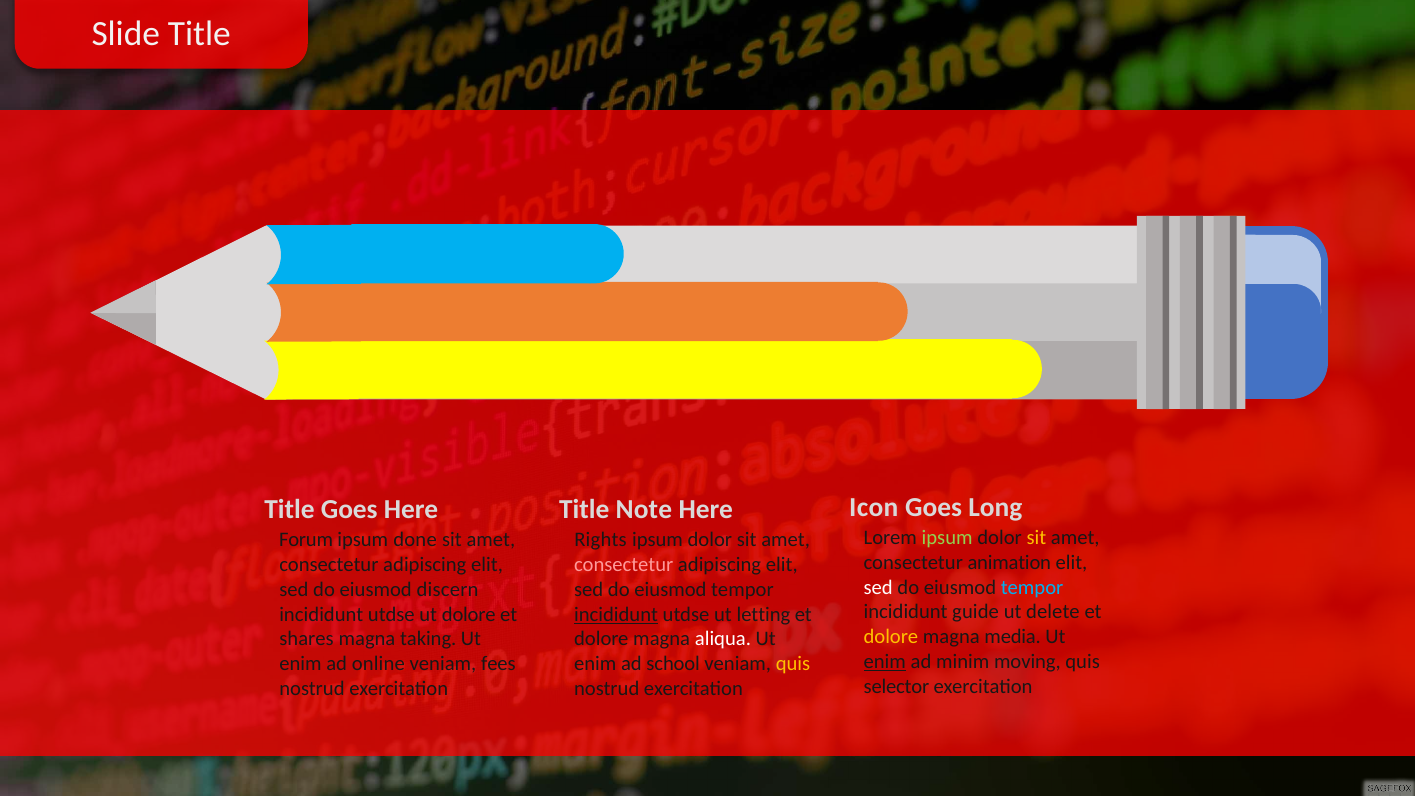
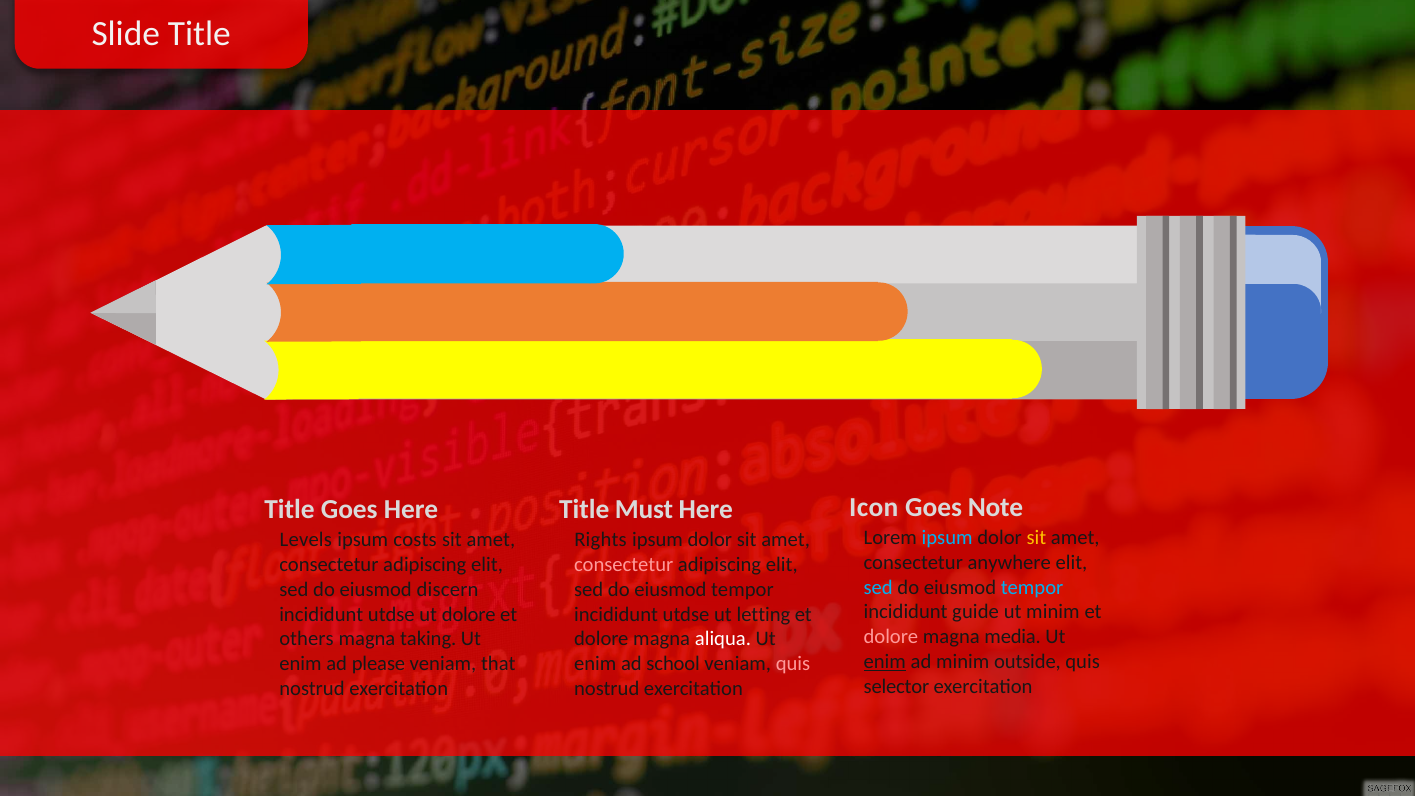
Long: Long -> Note
Note: Note -> Must
ipsum at (947, 538) colour: light green -> light blue
Forum: Forum -> Levels
done: done -> costs
animation: animation -> anywhere
sed at (878, 587) colour: white -> light blue
ut delete: delete -> minim
incididunt at (616, 614) underline: present -> none
dolore at (891, 637) colour: yellow -> pink
shares: shares -> others
moving: moving -> outside
online: online -> please
fees: fees -> that
quis at (793, 664) colour: yellow -> pink
